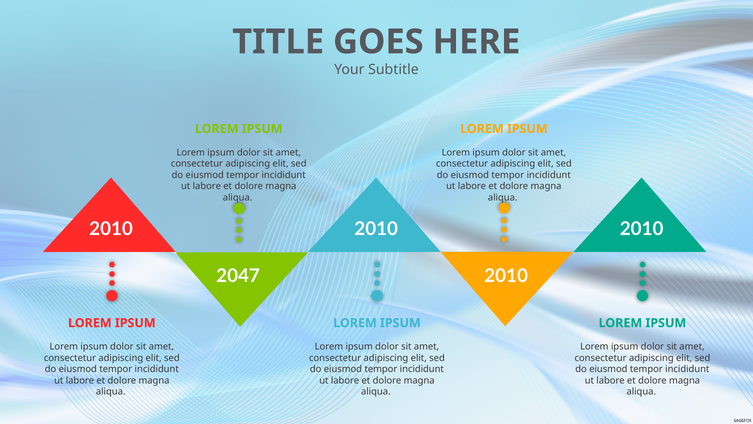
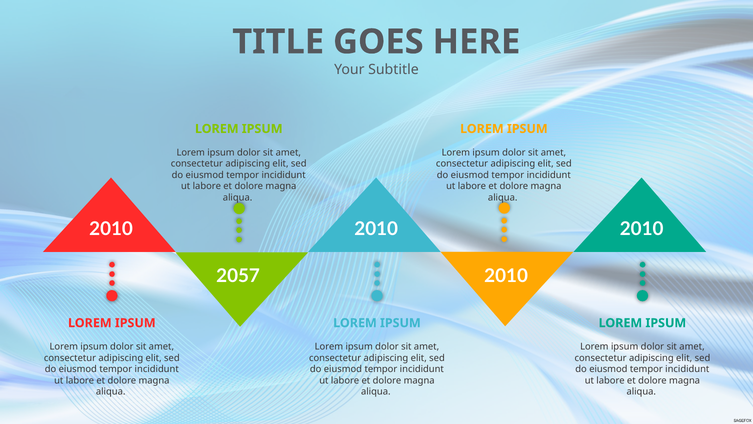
2047: 2047 -> 2057
